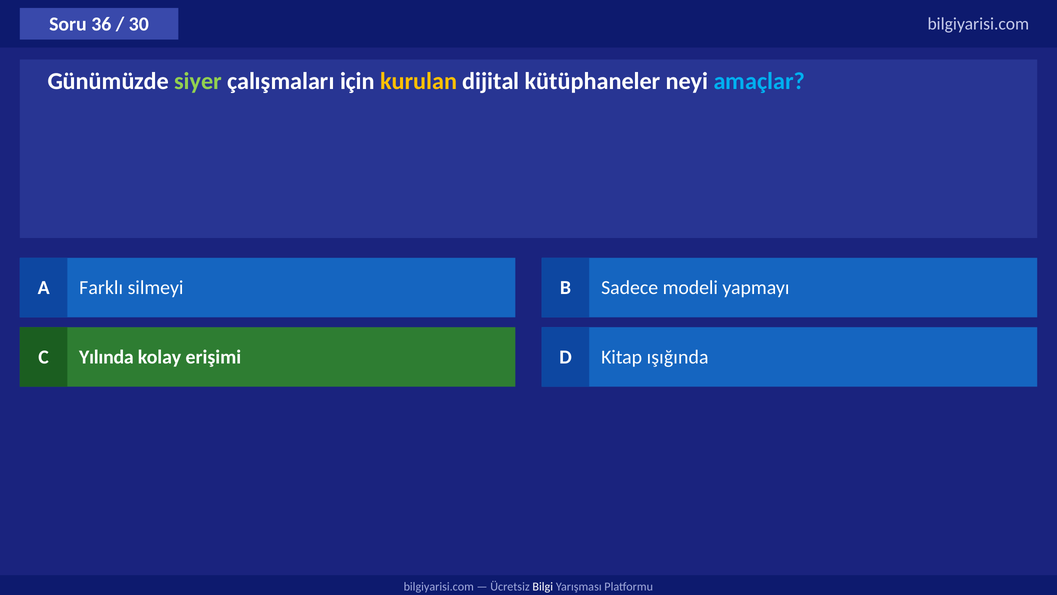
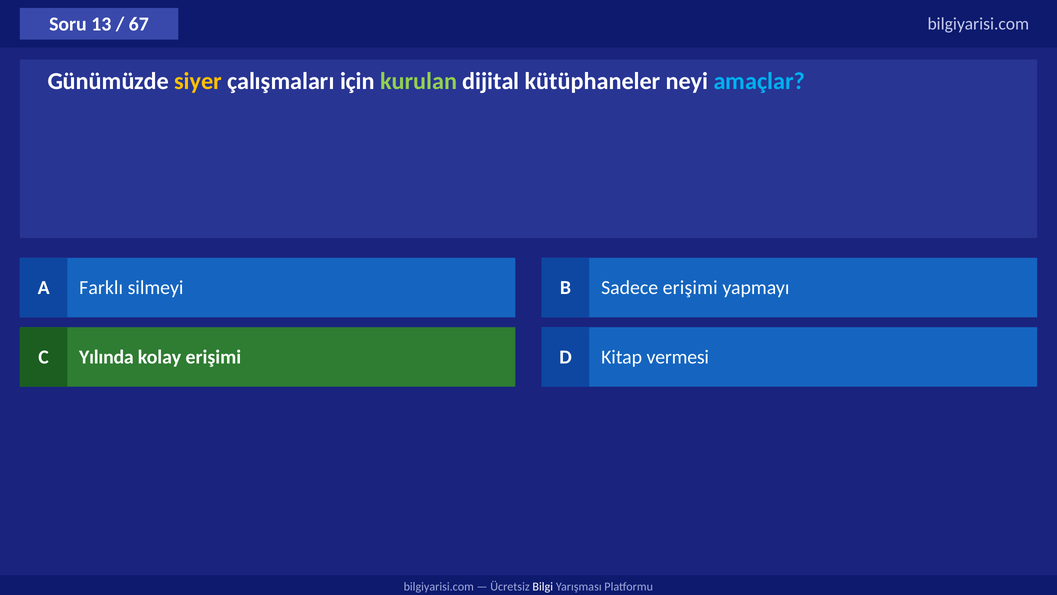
36: 36 -> 13
30: 30 -> 67
siyer colour: light green -> yellow
kurulan colour: yellow -> light green
Sadece modeli: modeli -> erişimi
ışığında: ışığında -> vermesi
